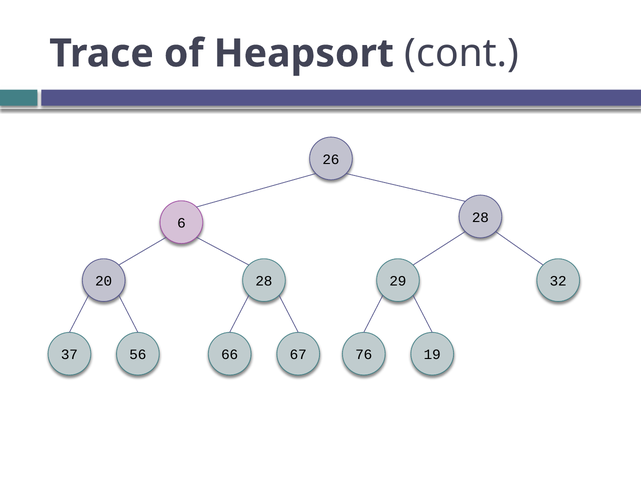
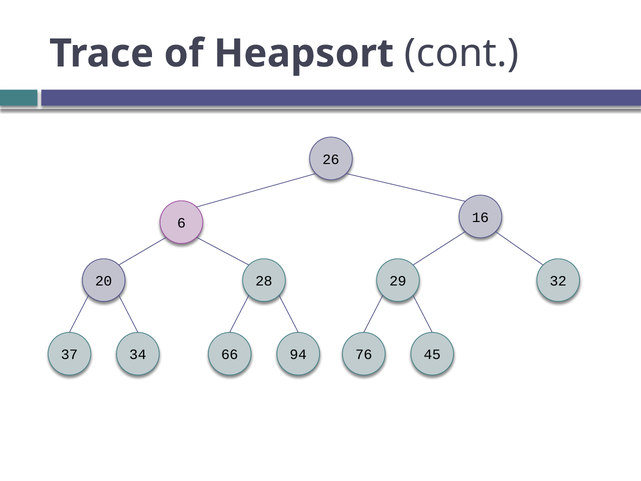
6 28: 28 -> 16
56: 56 -> 34
67: 67 -> 94
19: 19 -> 45
